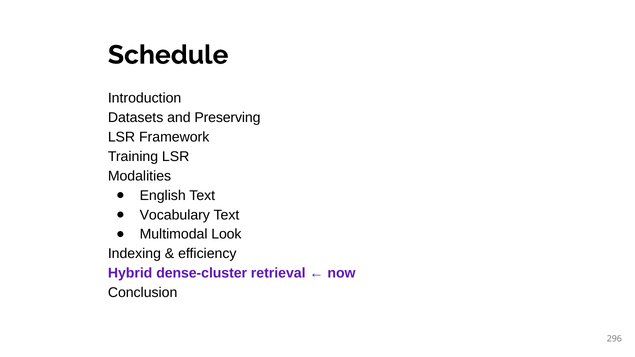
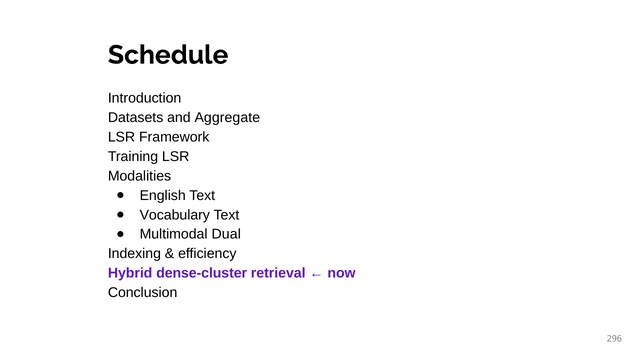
Preserving: Preserving -> Aggregate
Look: Look -> Dual
